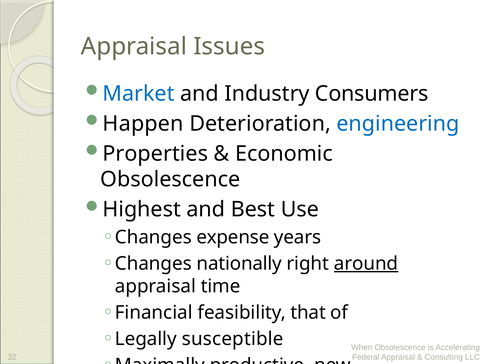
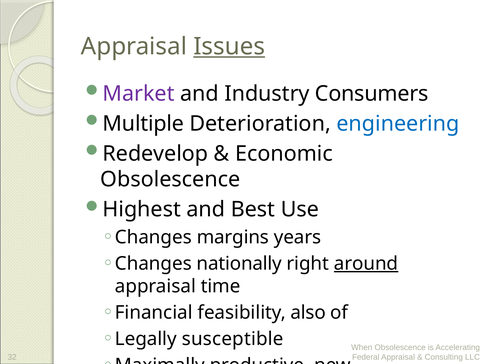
Issues underline: none -> present
Market colour: blue -> purple
Happen: Happen -> Multiple
Properties: Properties -> Redevelop
expense: expense -> margins
that: that -> also
